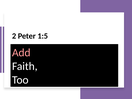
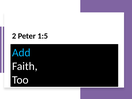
Add colour: pink -> light blue
